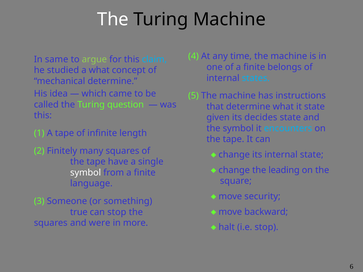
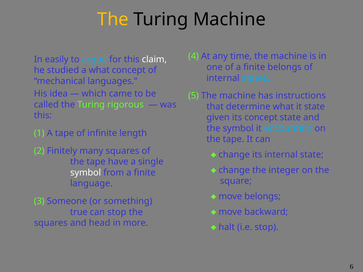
The at (113, 19) colour: white -> yellow
same: same -> easily
argue colour: light green -> light blue
claim colour: light blue -> white
mechanical determine: determine -> languages
question: question -> rigorous
its decides: decides -> concept
leading: leading -> integer
move security: security -> belongs
were: were -> head
